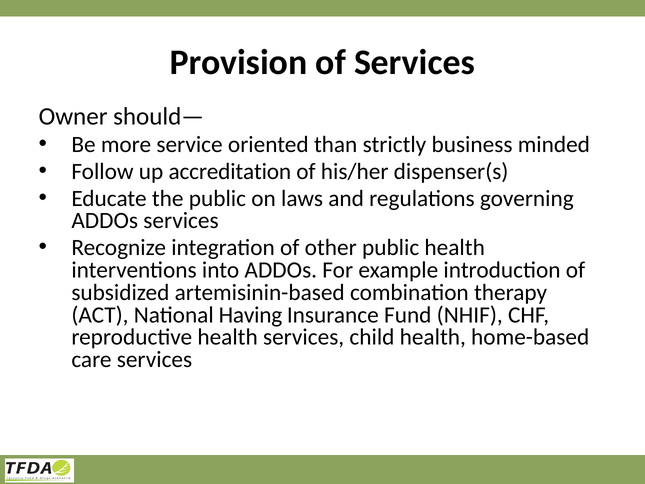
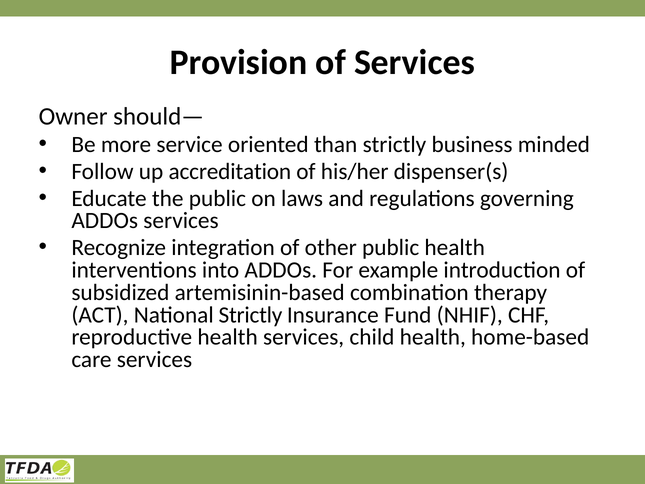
National Having: Having -> Strictly
